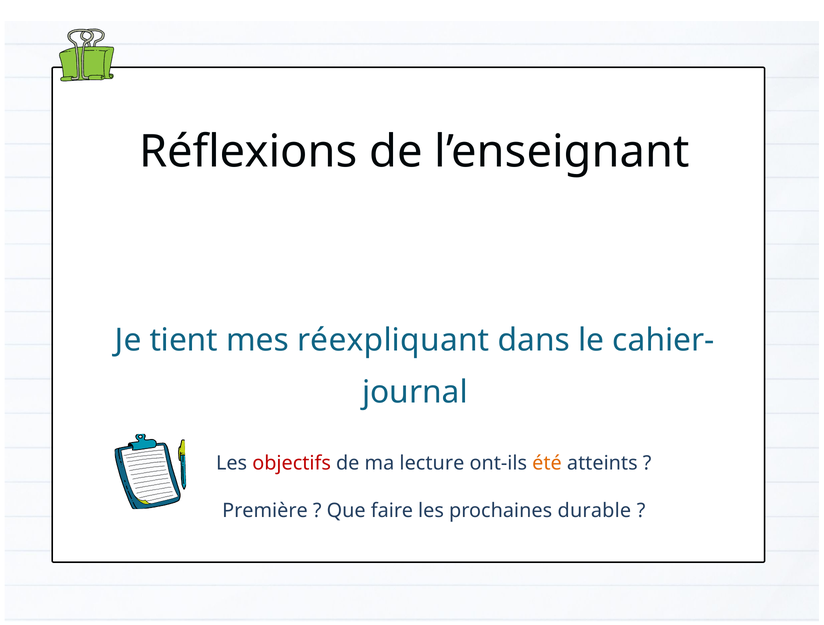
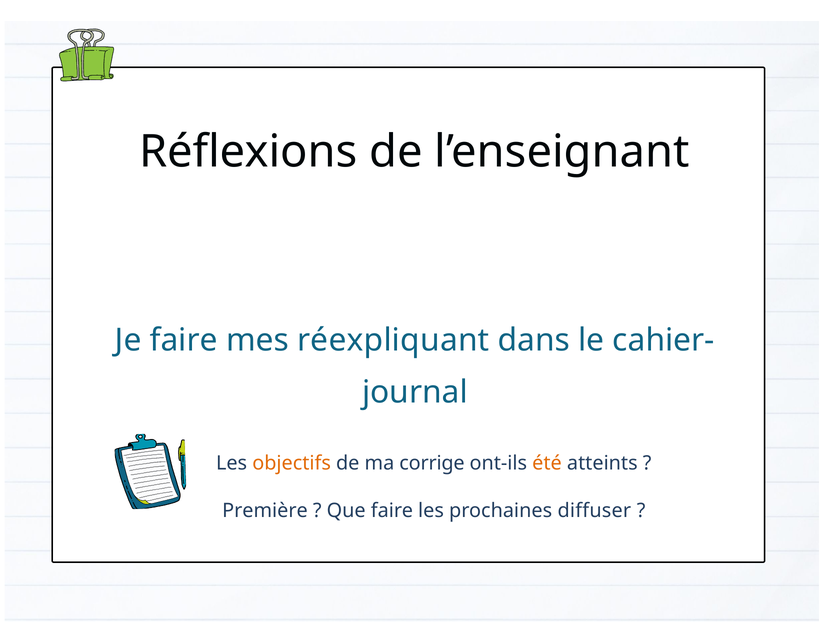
Je tient: tient -> faire
objectifs colour: red -> orange
lecture: lecture -> corrige
durable: durable -> diffuser
